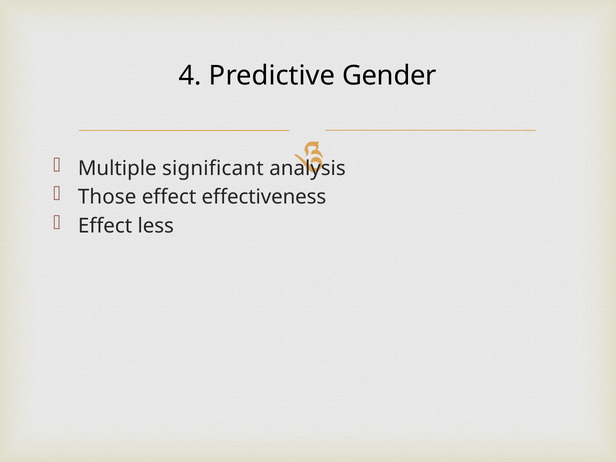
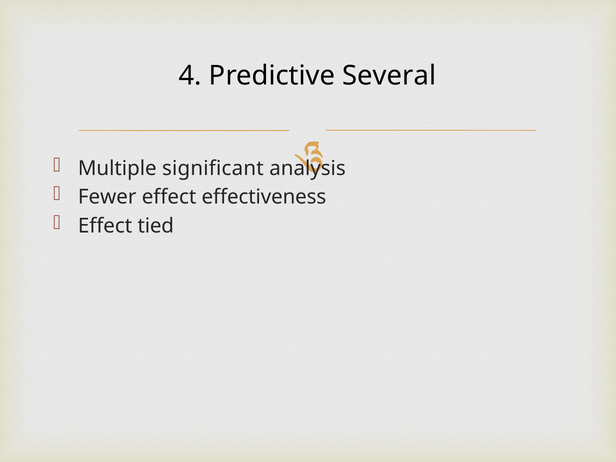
Gender: Gender -> Several
Those: Those -> Fewer
less: less -> tied
